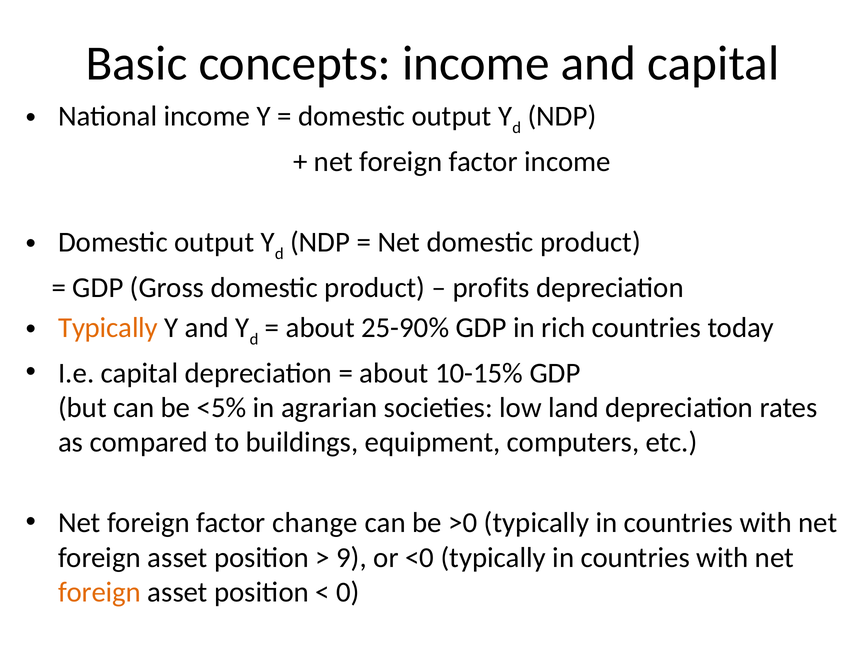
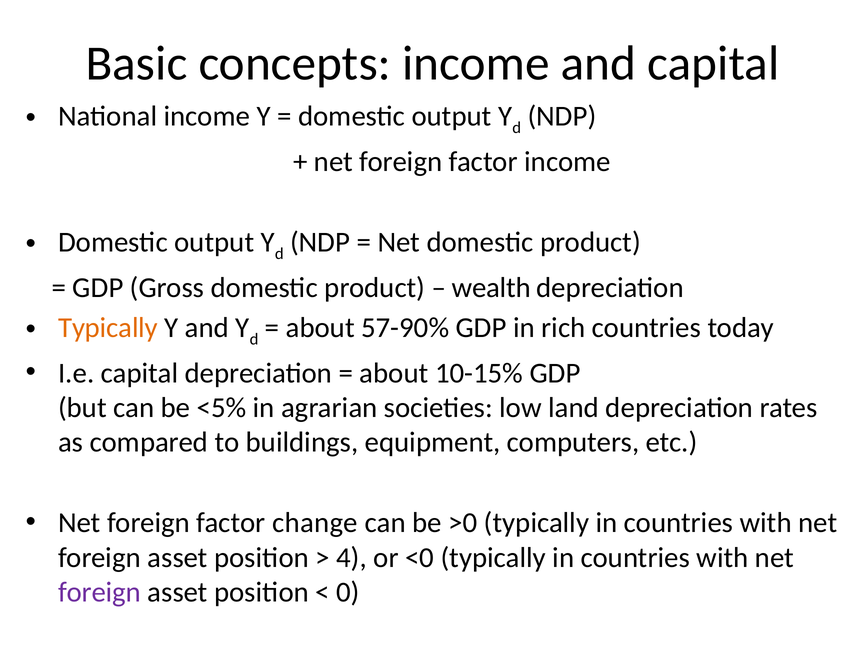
profits: profits -> wealth
25-90%: 25-90% -> 57-90%
9: 9 -> 4
foreign at (100, 593) colour: orange -> purple
